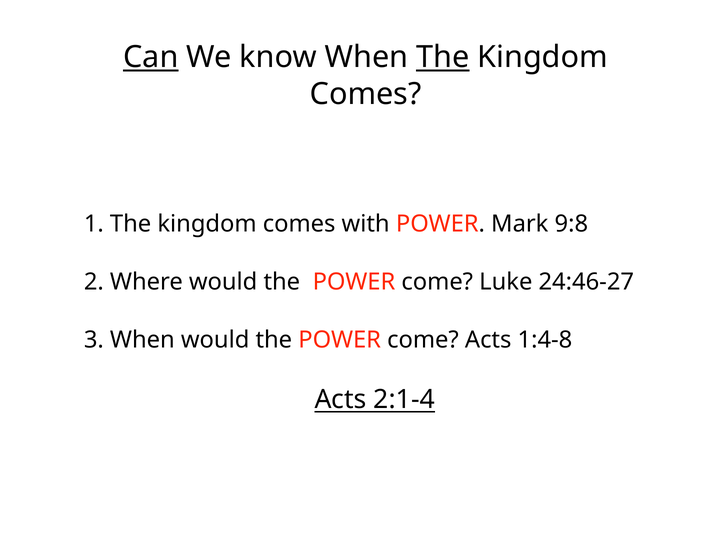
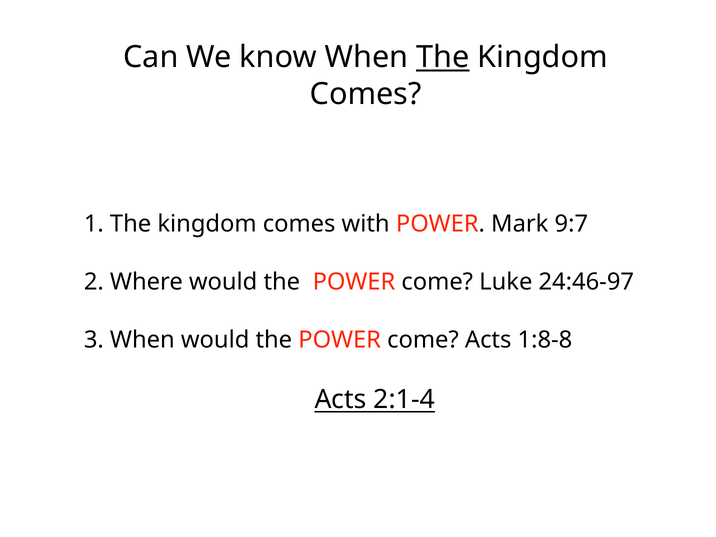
Can underline: present -> none
9:8: 9:8 -> 9:7
24:46-27: 24:46-27 -> 24:46-97
1:4-8: 1:4-8 -> 1:8-8
